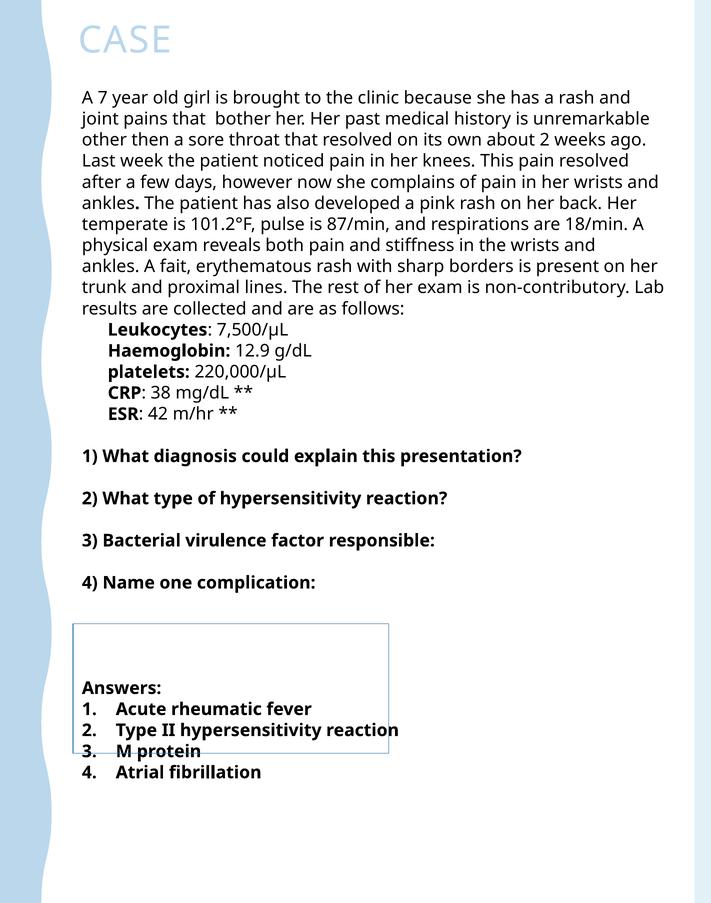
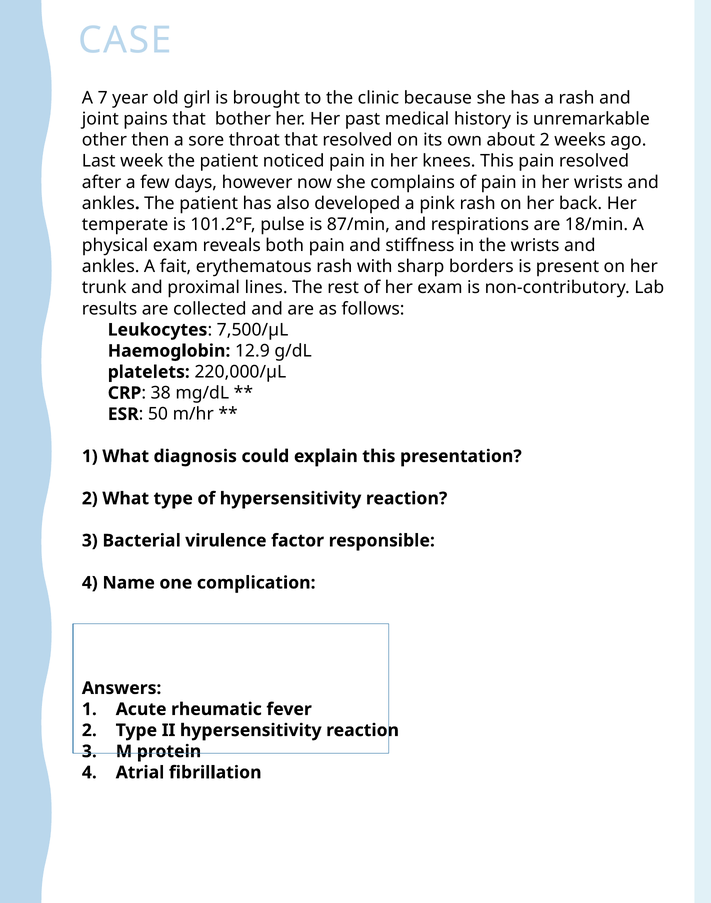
42: 42 -> 50
